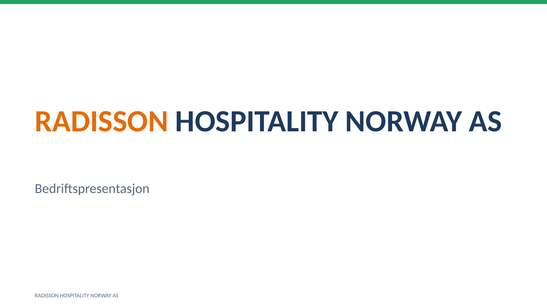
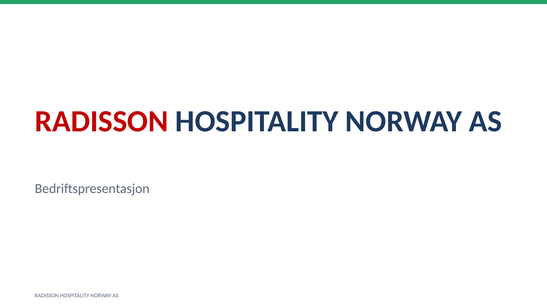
RADISSON at (102, 121) colour: orange -> red
